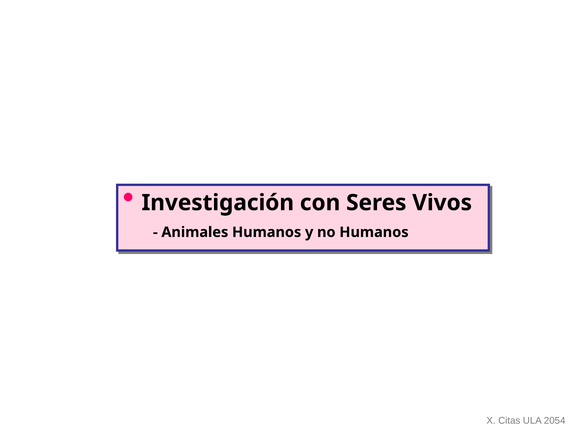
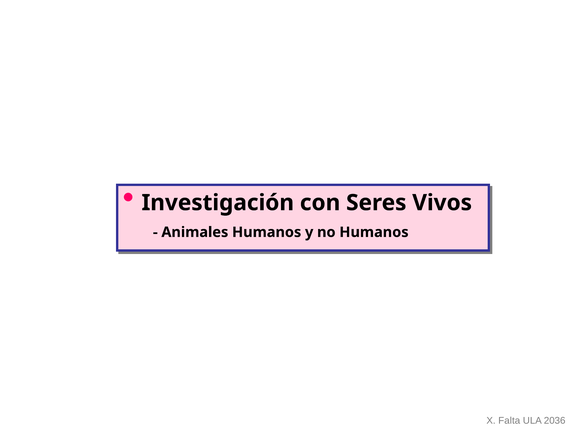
Citas: Citas -> Falta
2054: 2054 -> 2036
